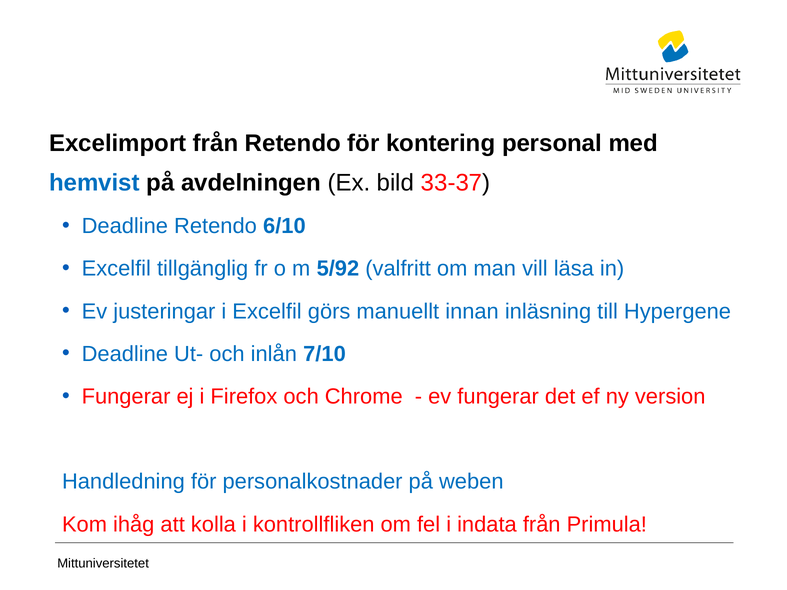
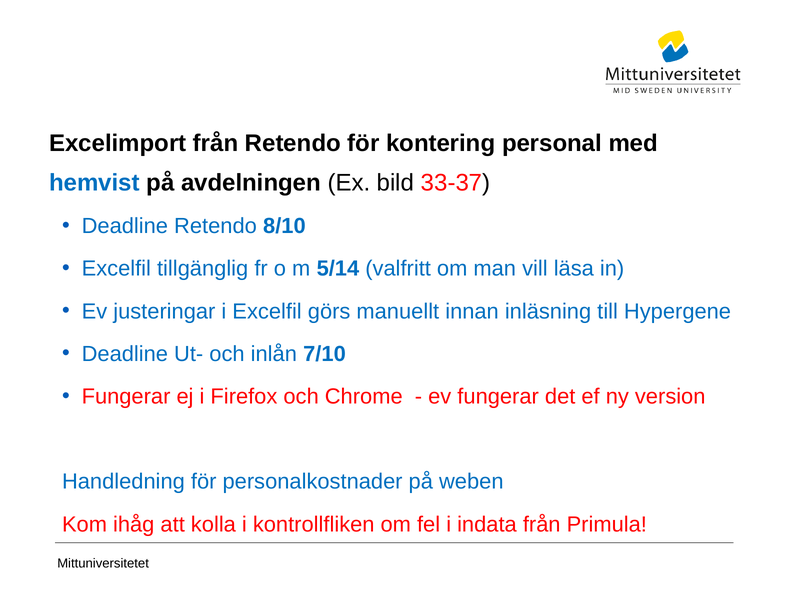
6/10: 6/10 -> 8/10
5/92: 5/92 -> 5/14
